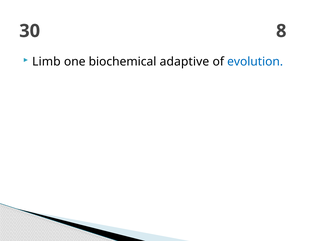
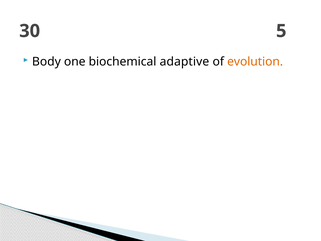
8: 8 -> 5
Limb: Limb -> Body
evolution colour: blue -> orange
